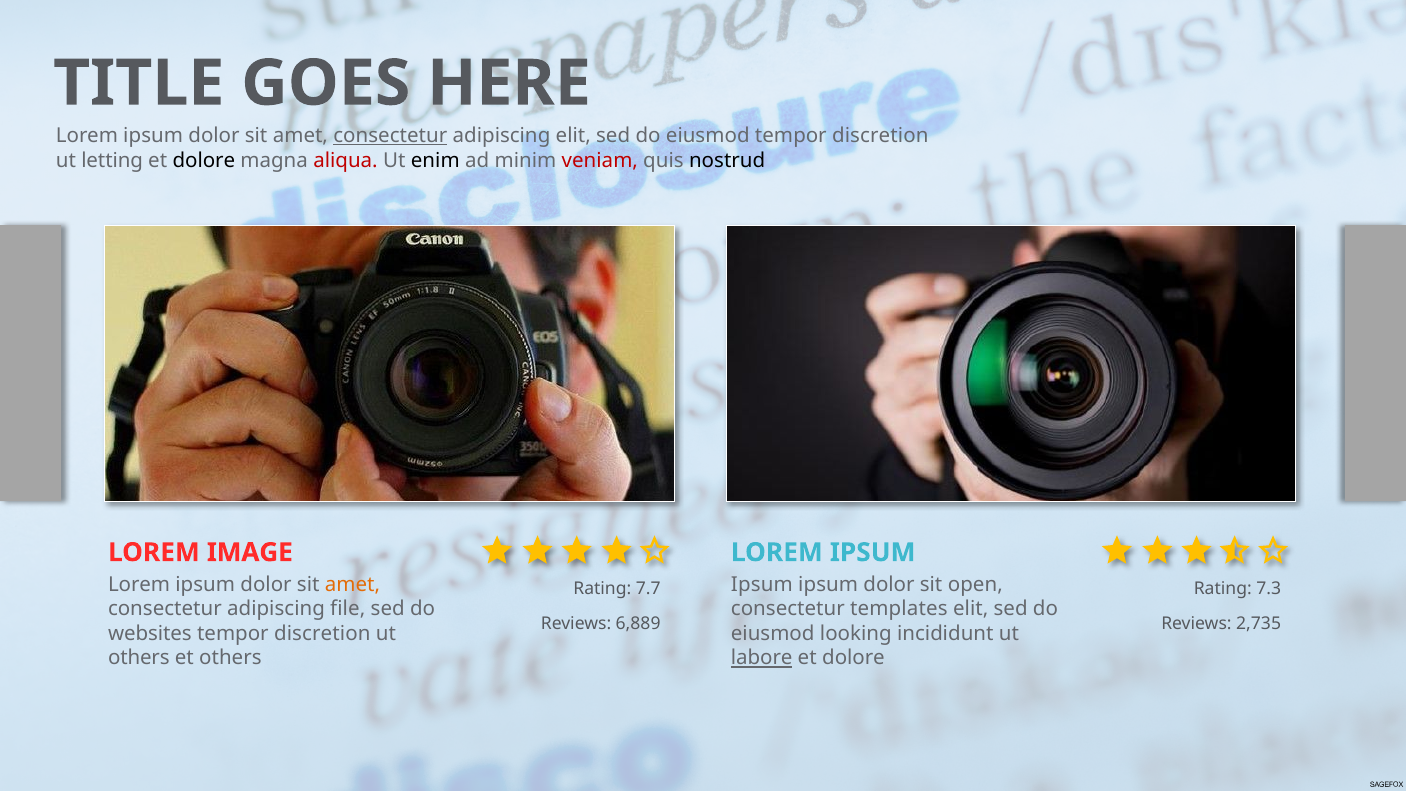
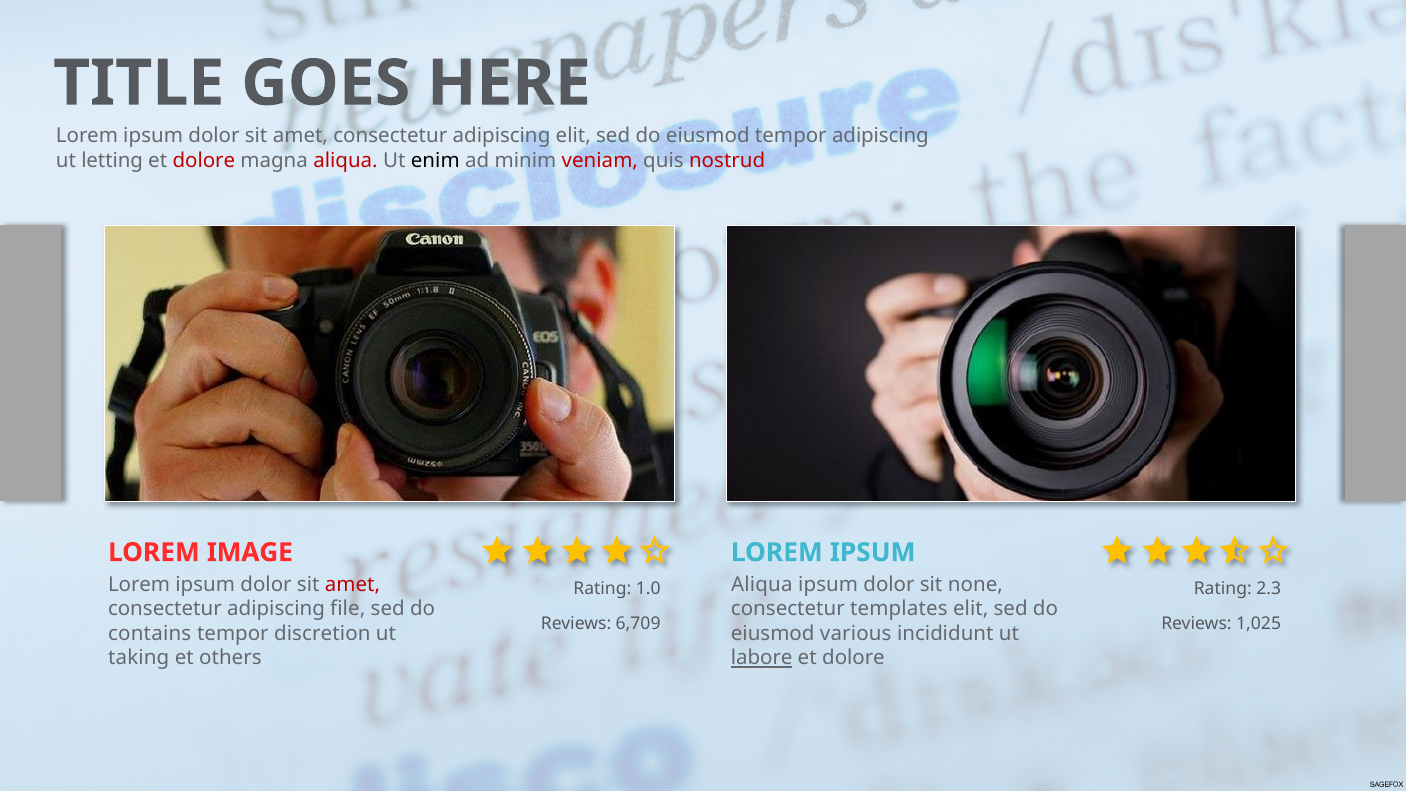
consectetur at (390, 136) underline: present -> none
eiusmod tempor discretion: discretion -> adipiscing
dolore at (204, 160) colour: black -> red
nostrud colour: black -> red
amet at (352, 584) colour: orange -> red
Ipsum at (762, 584): Ipsum -> Aliqua
open: open -> none
7.7: 7.7 -> 1.0
7.3: 7.3 -> 2.3
6,889: 6,889 -> 6,709
2,735: 2,735 -> 1,025
websites: websites -> contains
looking: looking -> various
others at (139, 658): others -> taking
